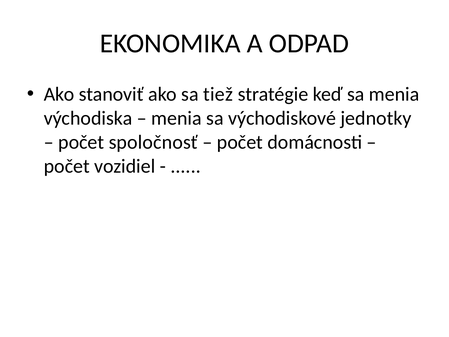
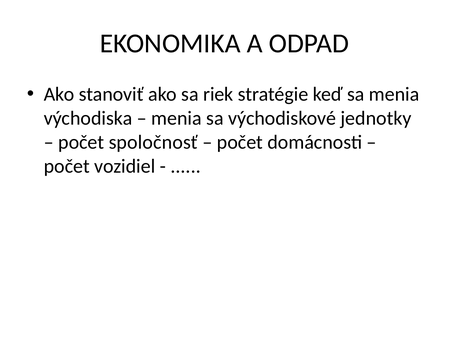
tiež: tiež -> riek
